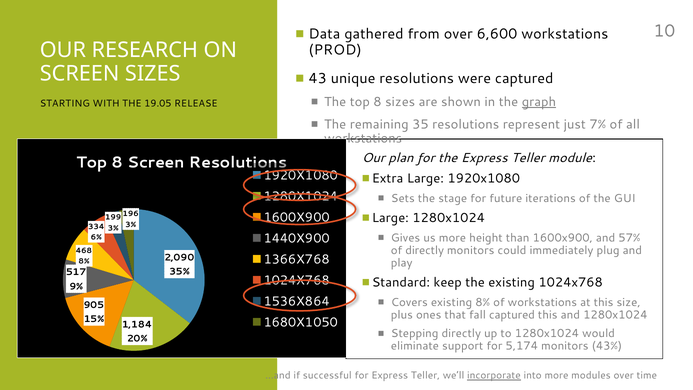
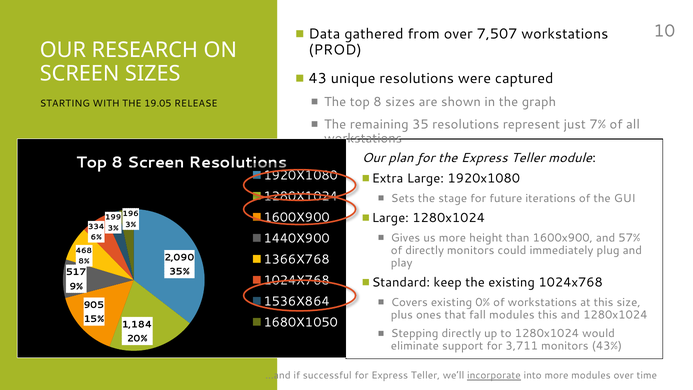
6,600: 6,600 -> 7,507
graph underline: present -> none
existing 8%: 8% -> 0%
fall captured: captured -> modules
5,174: 5,174 -> 3,711
